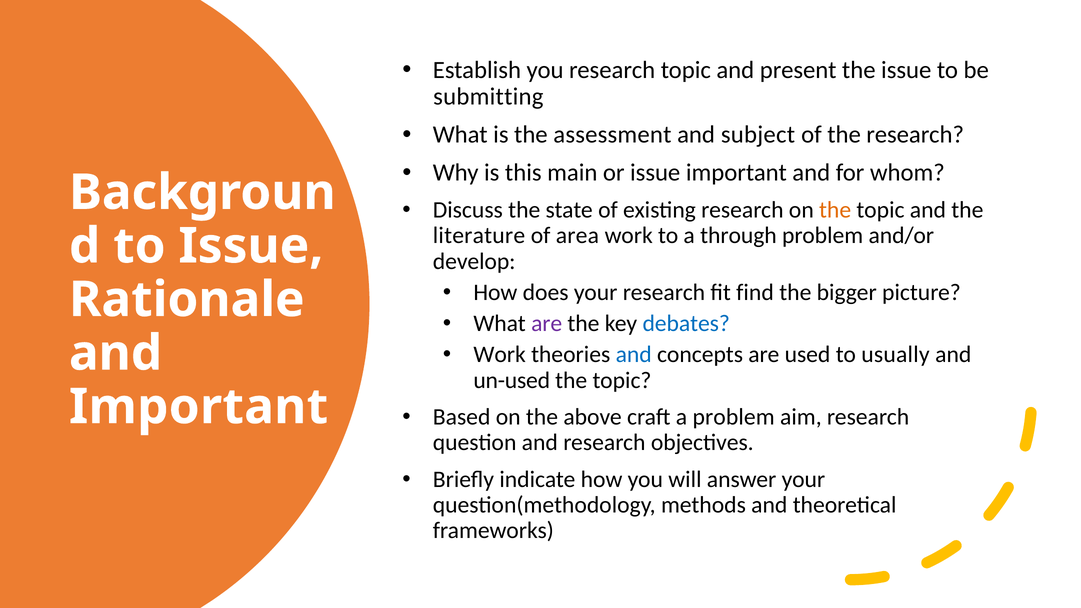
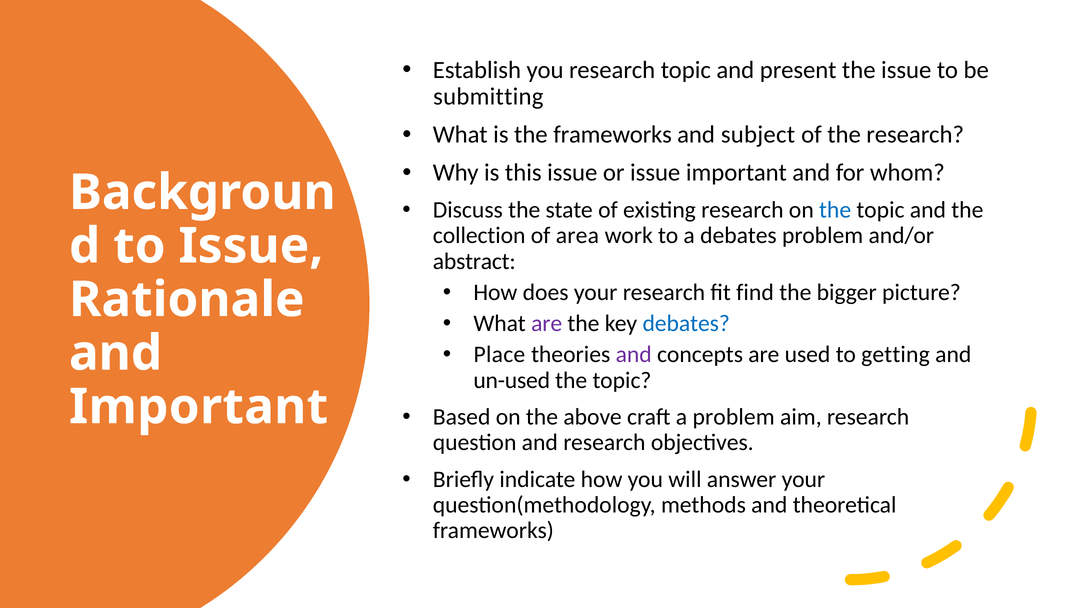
the assessment: assessment -> frameworks
this main: main -> issue
the at (835, 210) colour: orange -> blue
literature: literature -> collection
a through: through -> debates
develop: develop -> abstract
Work at (500, 355): Work -> Place
and at (634, 355) colour: blue -> purple
usually: usually -> getting
